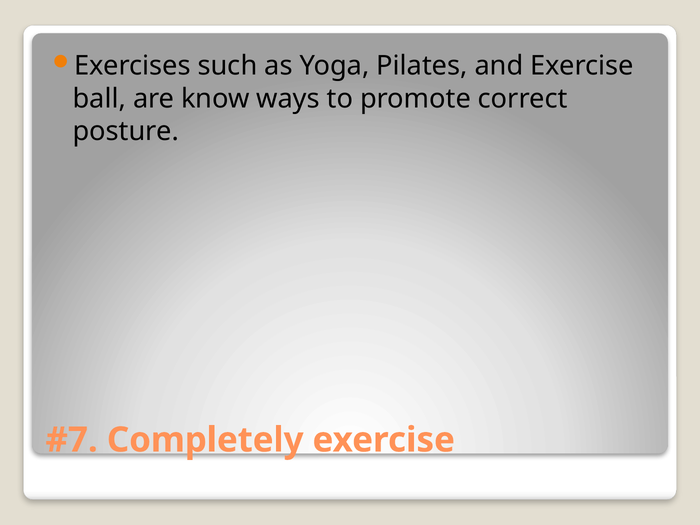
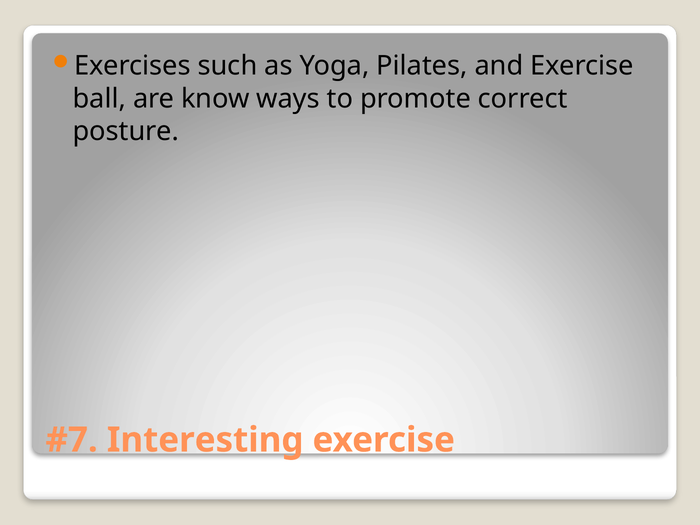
Completely: Completely -> Interesting
